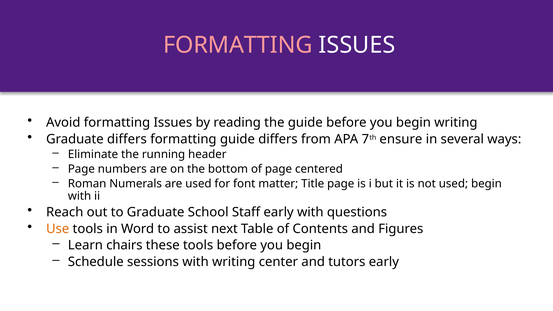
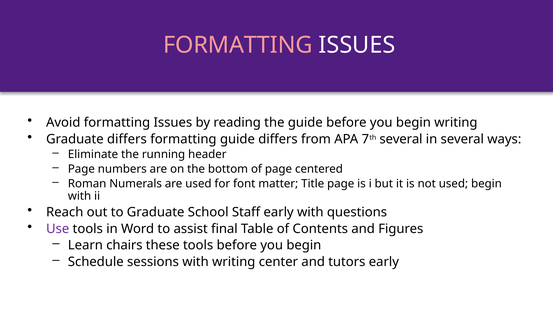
7th ensure: ensure -> several
Use colour: orange -> purple
next: next -> final
